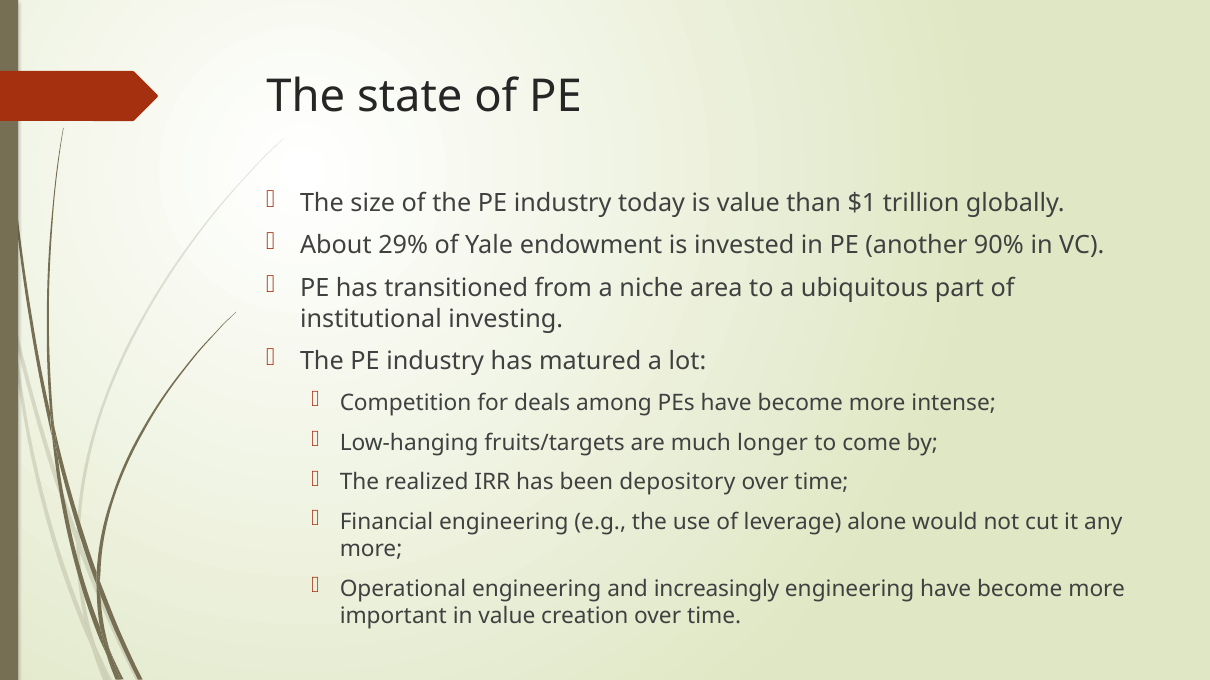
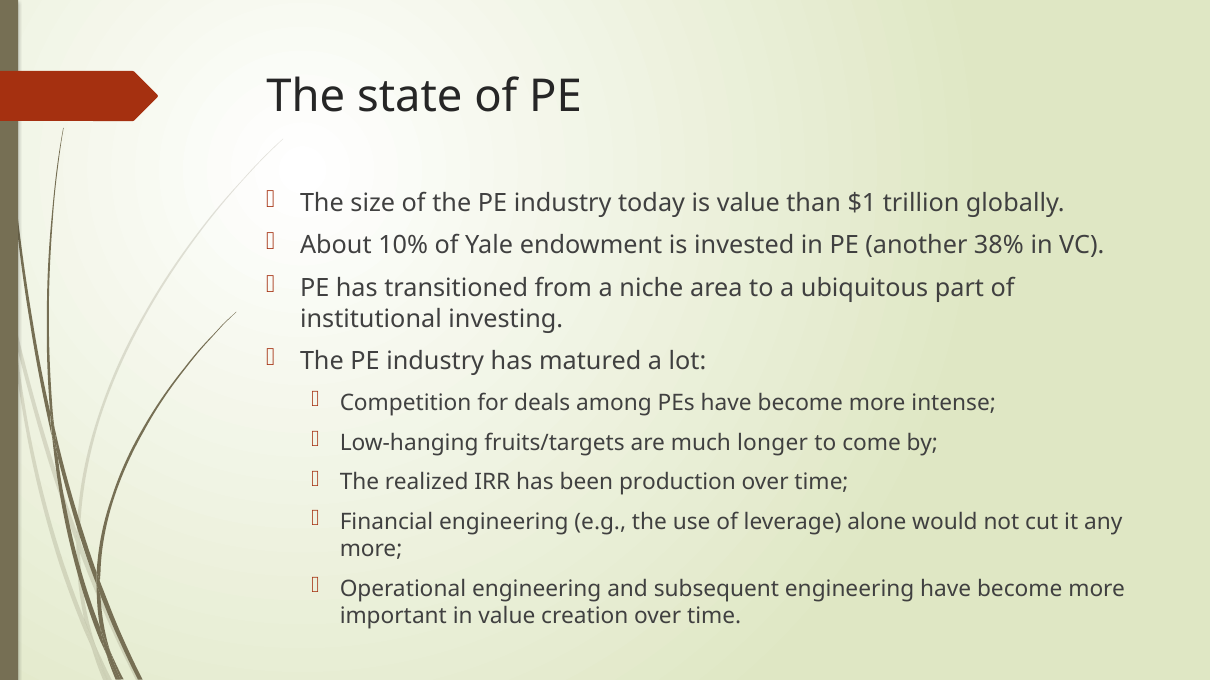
29%: 29% -> 10%
90%: 90% -> 38%
depository: depository -> production
increasingly: increasingly -> subsequent
